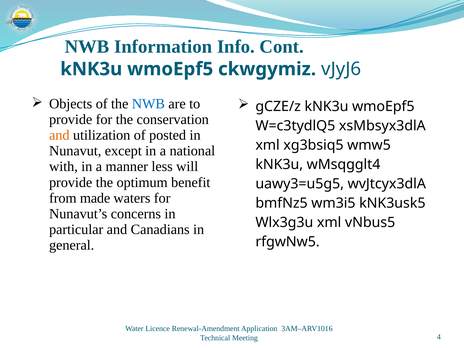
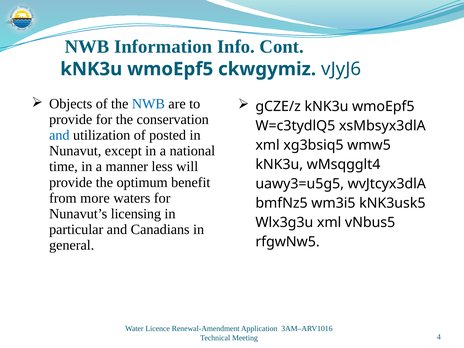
and at (59, 135) colour: orange -> blue
with: with -> time
made: made -> more
concerns: concerns -> licensing
